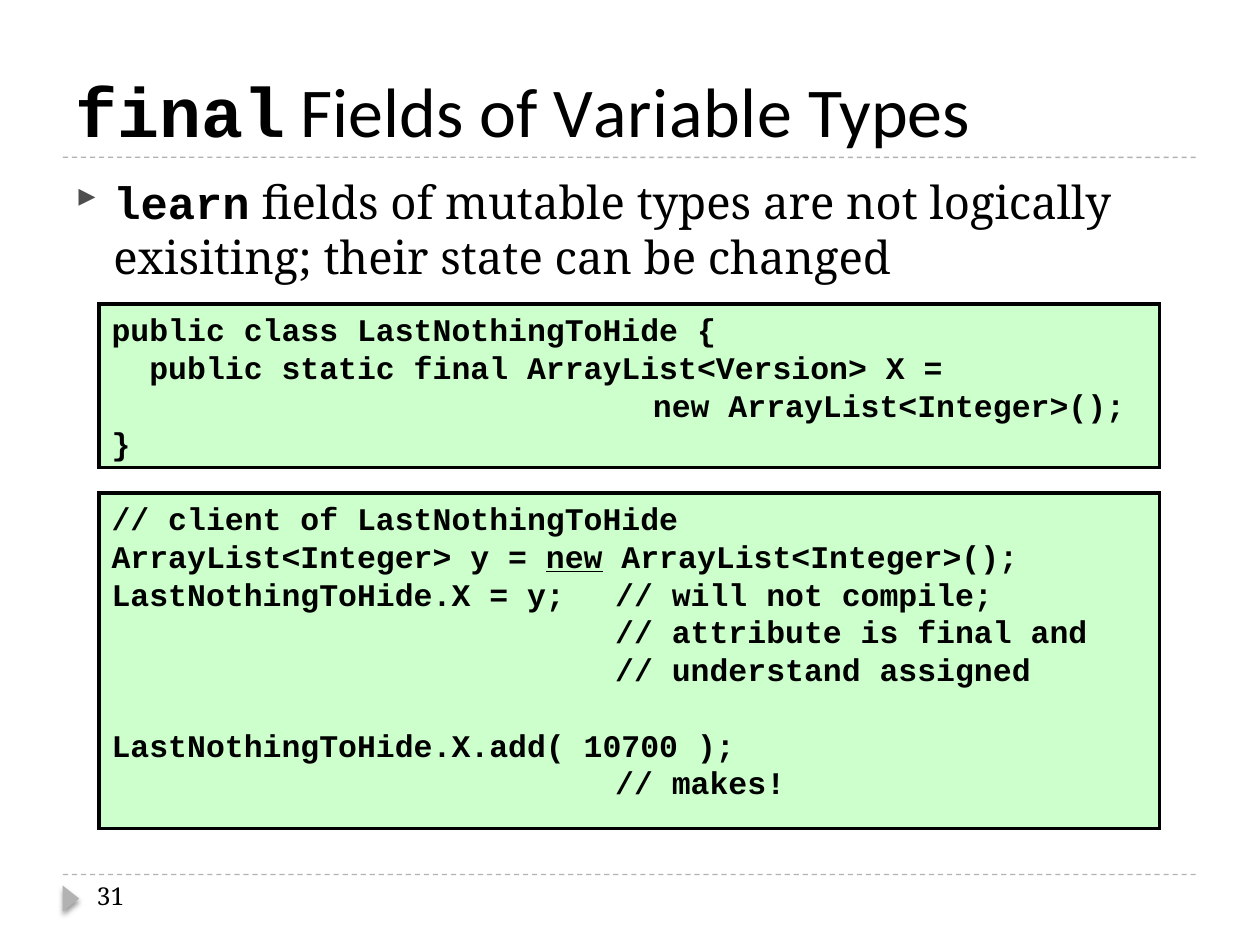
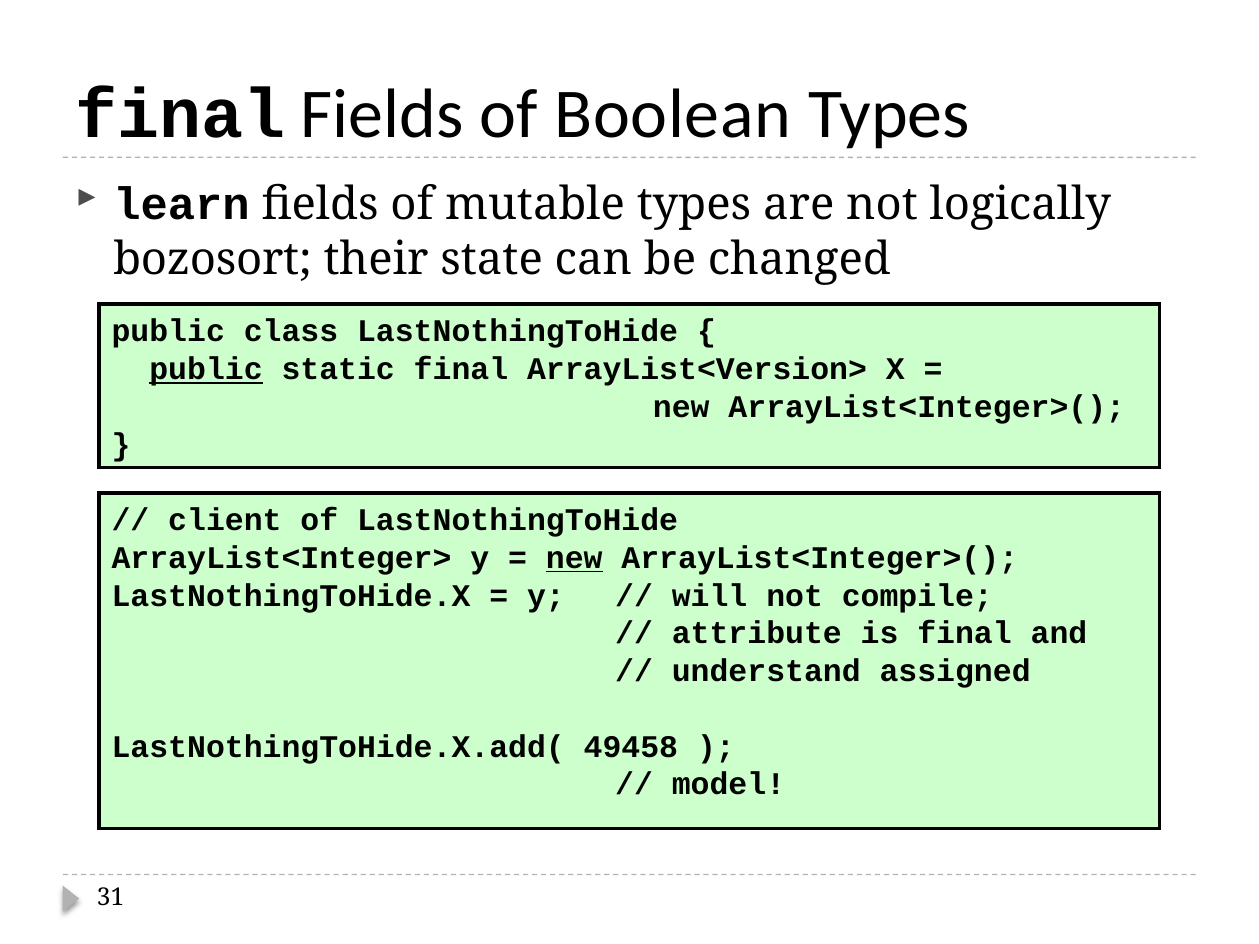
Variable: Variable -> Boolean
exisiting: exisiting -> bozosort
public at (206, 369) underline: none -> present
10700: 10700 -> 49458
makes: makes -> model
